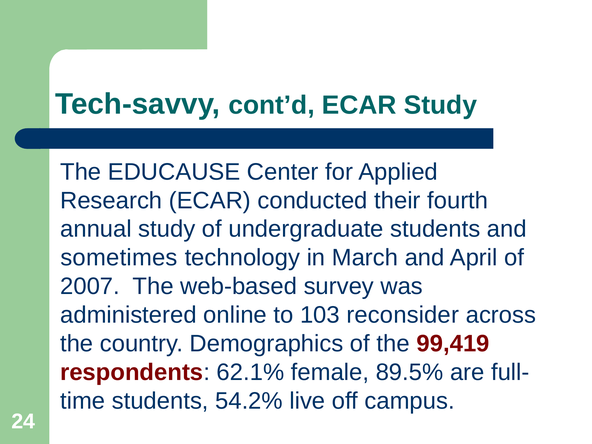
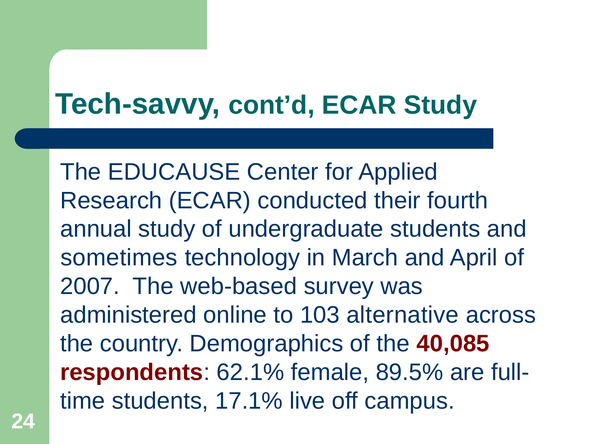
reconsider: reconsider -> alternative
99,419: 99,419 -> 40,085
54.2%: 54.2% -> 17.1%
